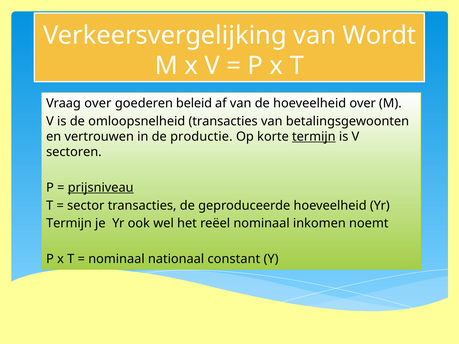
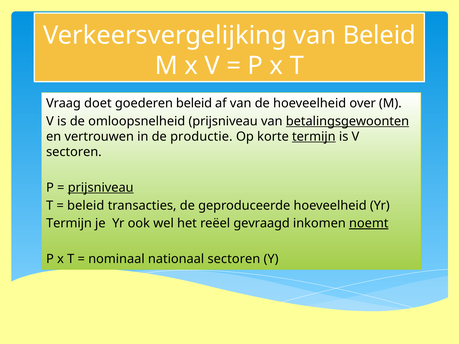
van Wordt: Wordt -> Beleid
Vraag over: over -> doet
omloopsnelheid transacties: transacties -> prijsniveau
betalingsgewoonten underline: none -> present
sector at (86, 206): sector -> beleid
reëel nominaal: nominaal -> gevraagd
noemt underline: none -> present
nationaal constant: constant -> sectoren
